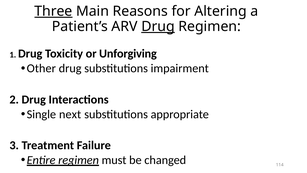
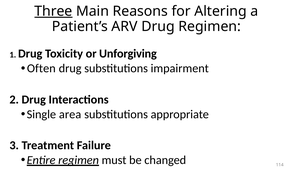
Drug at (158, 26) underline: present -> none
Other: Other -> Often
next: next -> area
